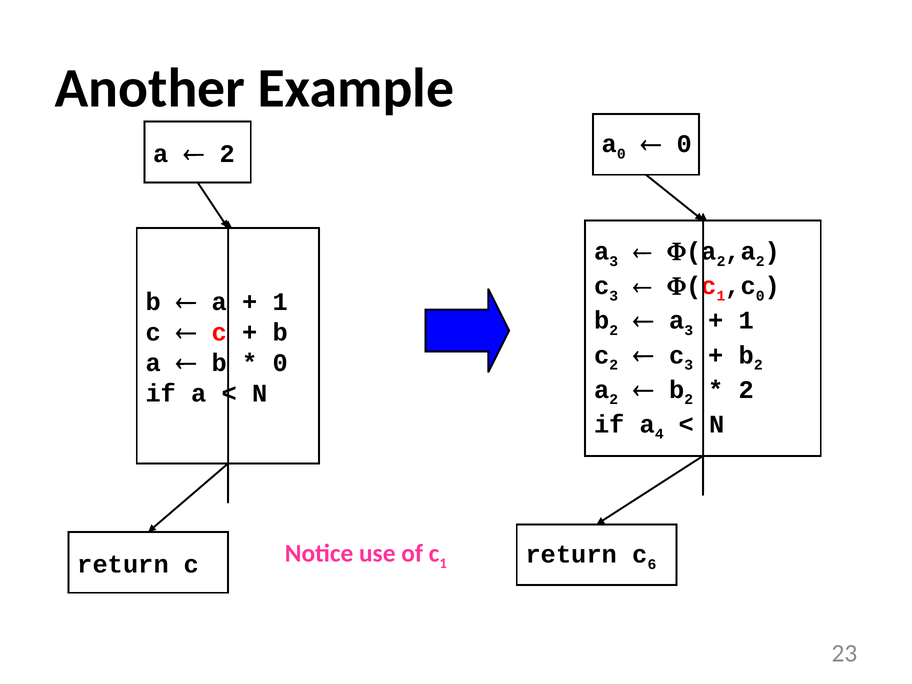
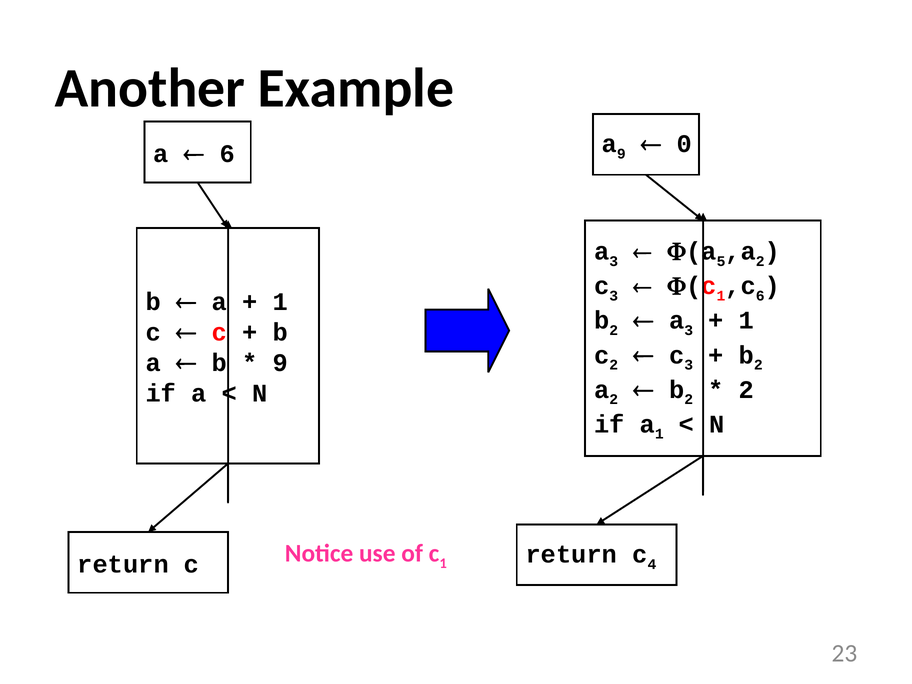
a 0: 0 -> 9
2 at (227, 154): 2 -> 6
2 at (721, 261): 2 -> 5
0 at (760, 296): 0 -> 6
0 at (280, 363): 0 -> 9
a 4: 4 -> 1
6: 6 -> 4
